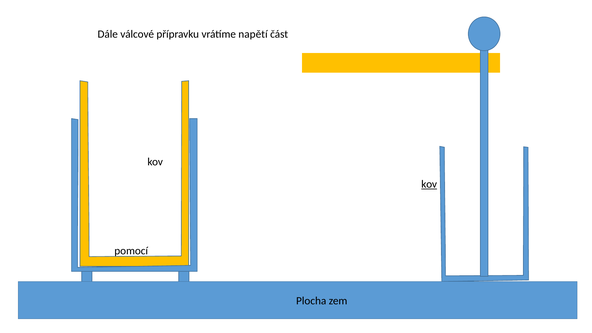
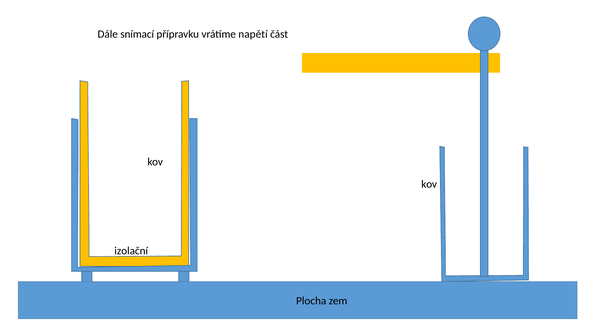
válcové: válcové -> snímací
kov at (429, 184) underline: present -> none
pomocí: pomocí -> izolační
